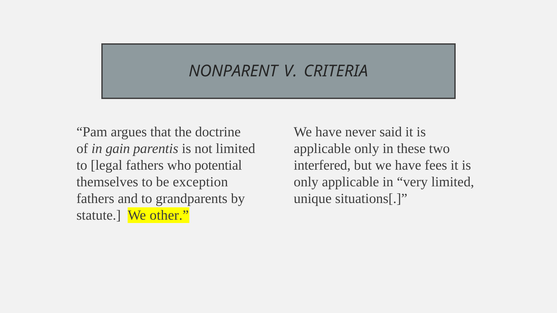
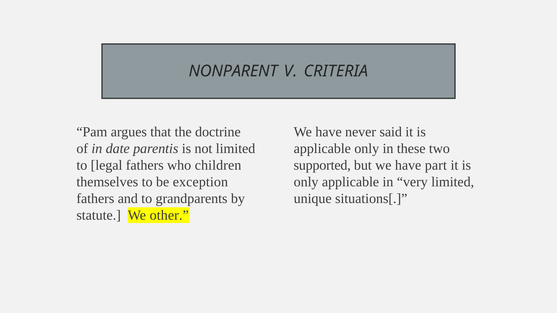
gain: gain -> date
potential: potential -> children
interfered: interfered -> supported
fees: fees -> part
